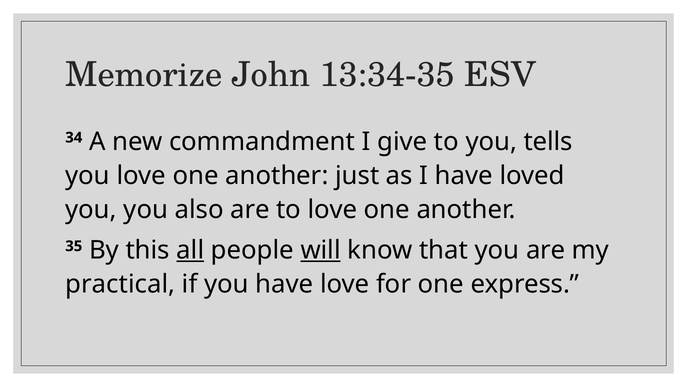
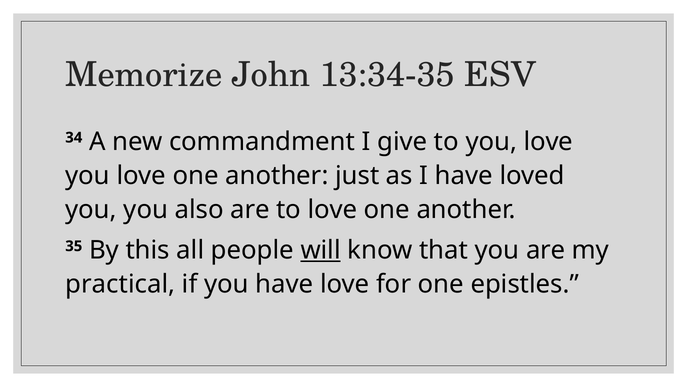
to you tells: tells -> love
all underline: present -> none
express: express -> epistles
